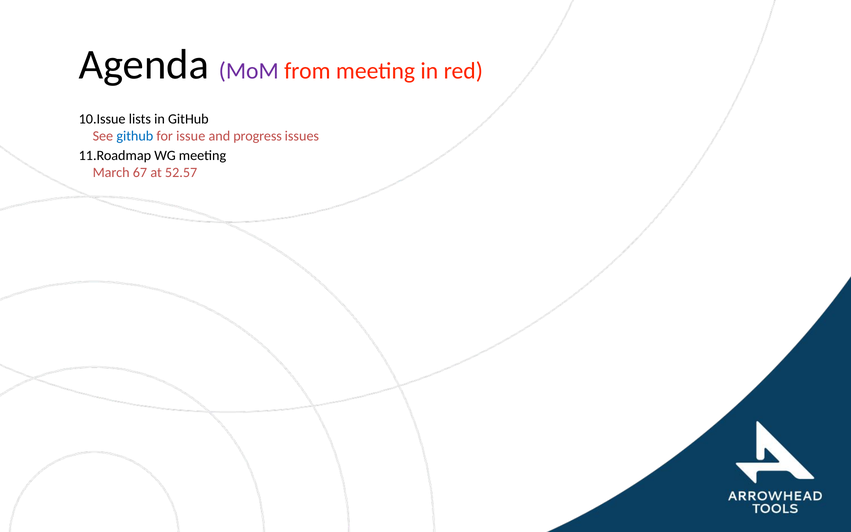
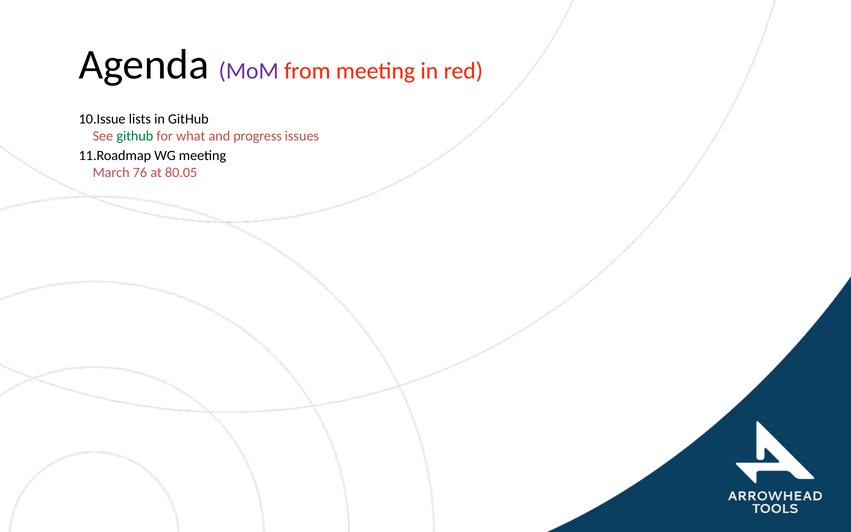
github at (135, 136) colour: blue -> green
issue: issue -> what
67: 67 -> 76
52.57: 52.57 -> 80.05
